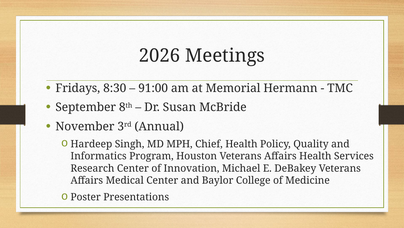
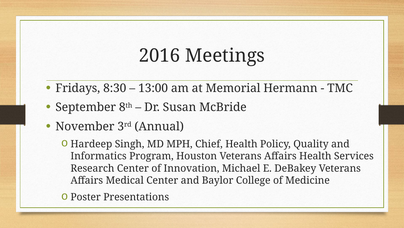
2026: 2026 -> 2016
91:00: 91:00 -> 13:00
